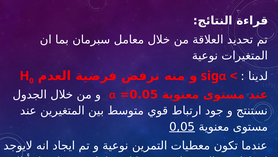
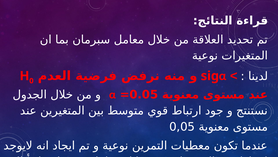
0,05 underline: present -> none
